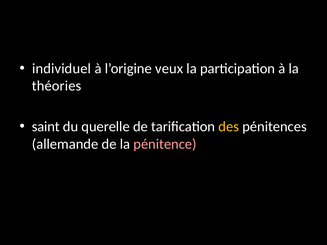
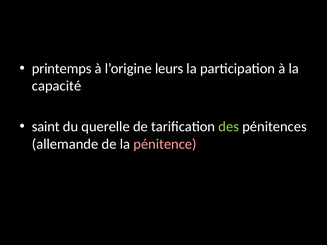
individuel: individuel -> printemps
veux: veux -> leurs
théories: théories -> capacité
des colour: yellow -> light green
